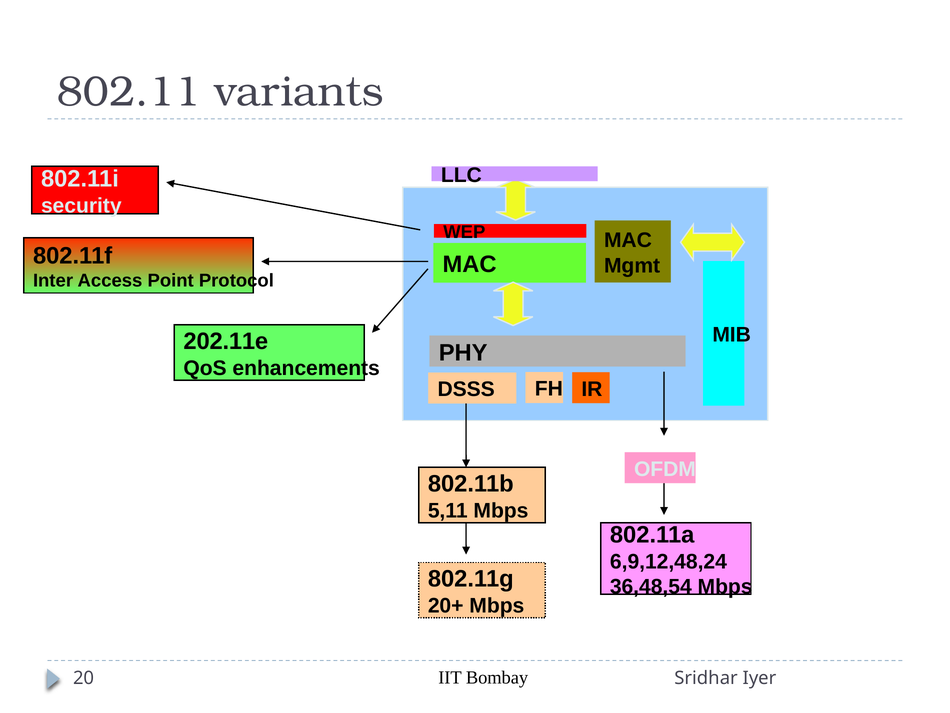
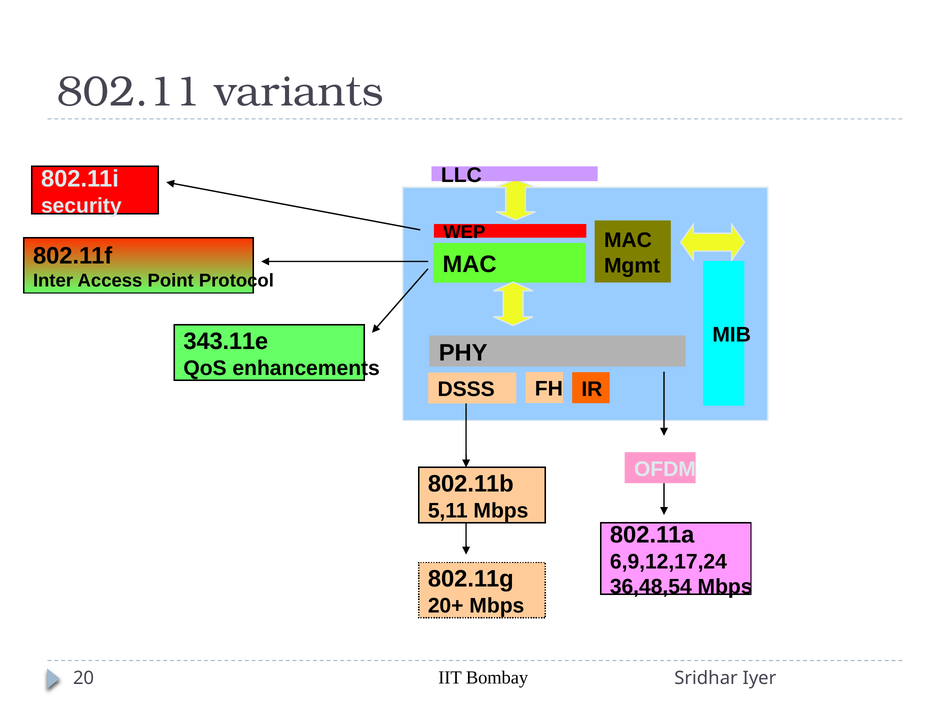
202.11e: 202.11e -> 343.11e
6,9,12,48,24: 6,9,12,48,24 -> 6,9,12,17,24
